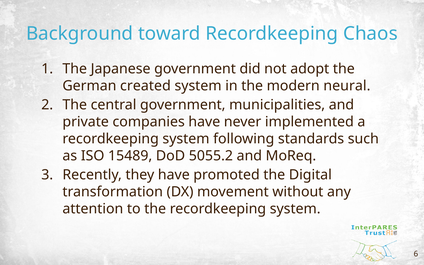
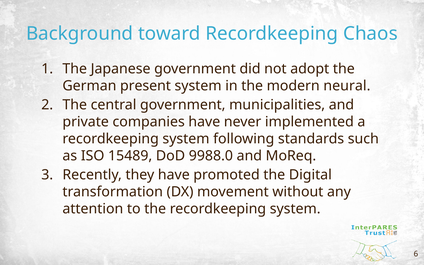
created: created -> present
5055.2: 5055.2 -> 9988.0
